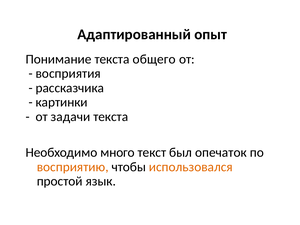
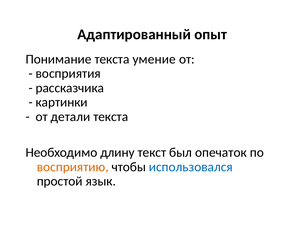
общего: общего -> умение
задачи: задачи -> детали
много: много -> длину
использовался colour: orange -> blue
